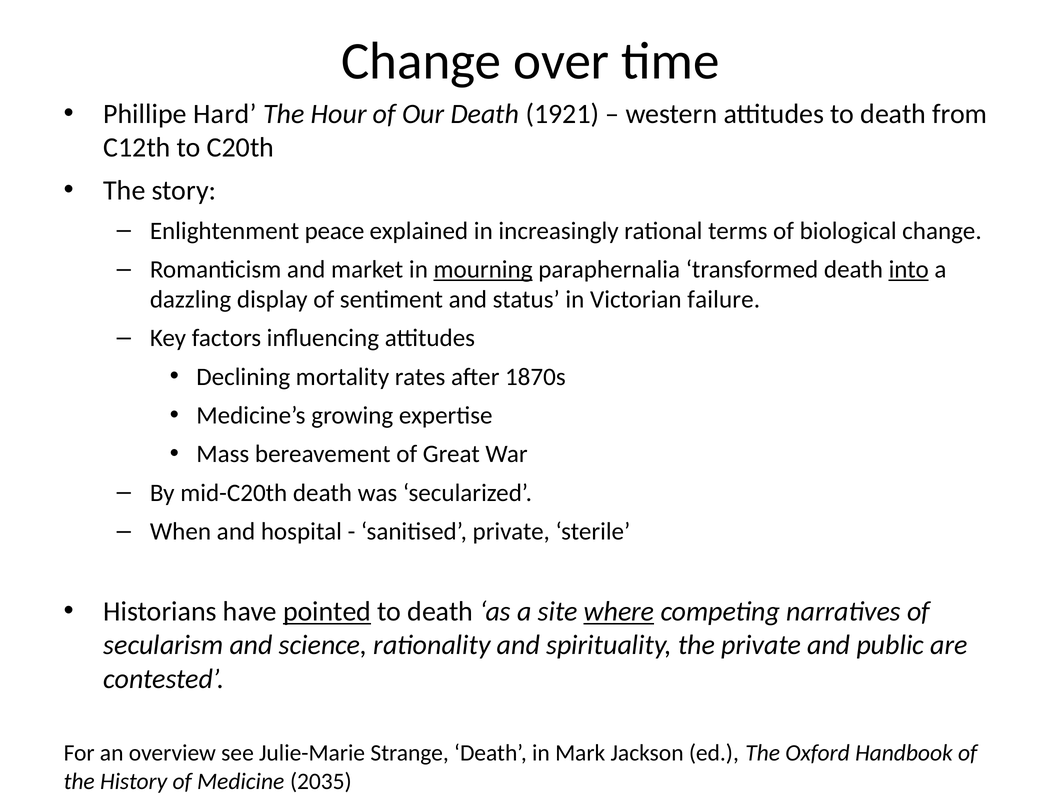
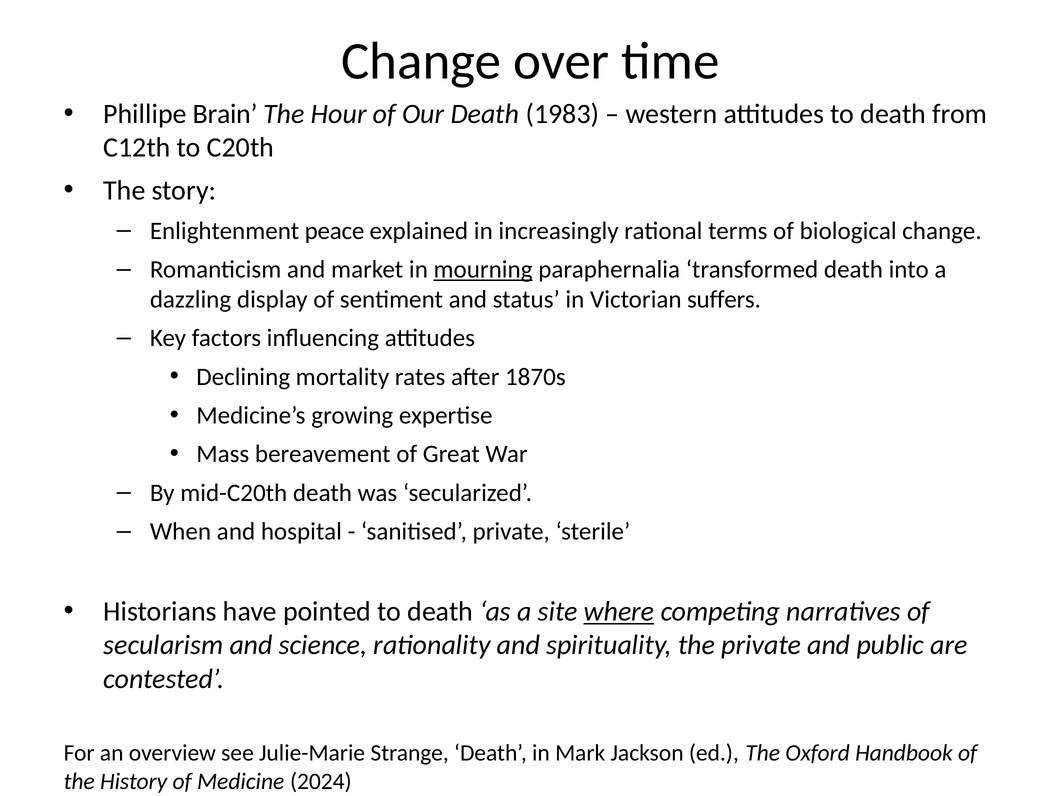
Hard: Hard -> Brain
1921: 1921 -> 1983
into underline: present -> none
failure: failure -> suffers
pointed underline: present -> none
2035: 2035 -> 2024
